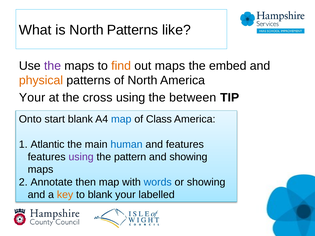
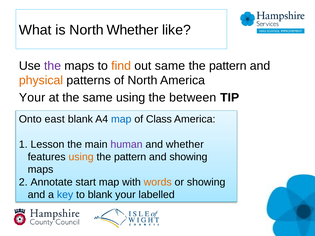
North Patterns: Patterns -> Whether
out maps: maps -> same
embed at (228, 66): embed -> pattern
the cross: cross -> same
start: start -> east
Atlantic: Atlantic -> Lesson
human colour: blue -> purple
and features: features -> whether
using at (81, 157) colour: purple -> orange
then: then -> start
words colour: blue -> orange
key colour: orange -> blue
